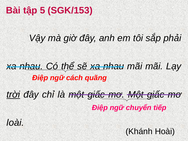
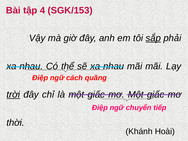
5: 5 -> 4
sắp underline: none -> present
loài: loài -> thời
